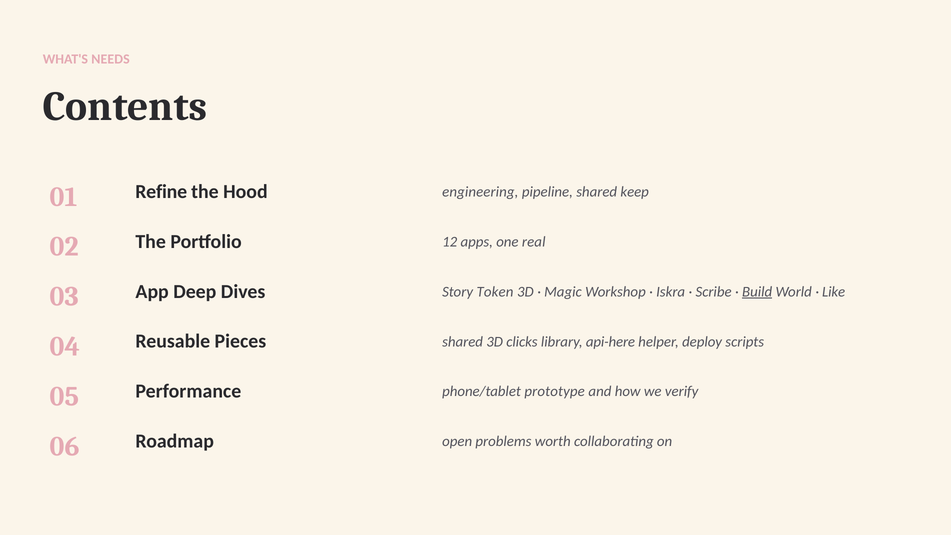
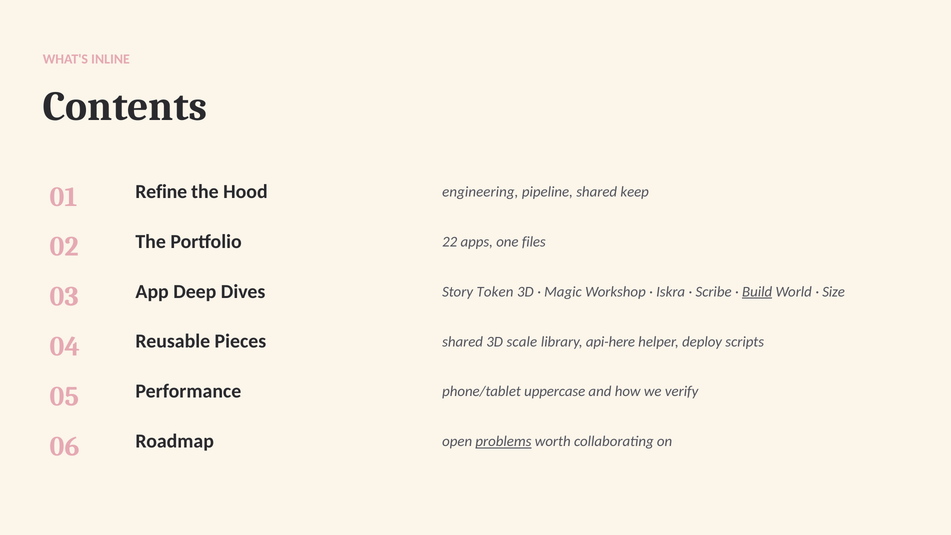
NEEDS: NEEDS -> INLINE
12: 12 -> 22
real: real -> files
Like: Like -> Size
clicks: clicks -> scale
prototype: prototype -> uppercase
problems underline: none -> present
